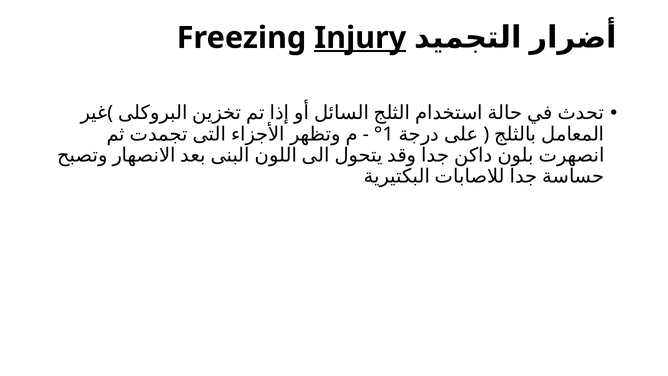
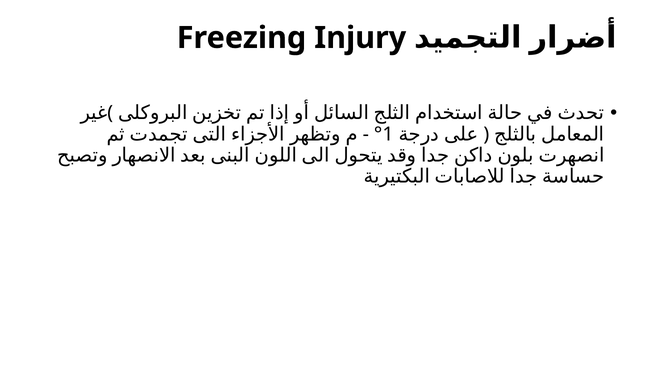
Injury underline: present -> none
